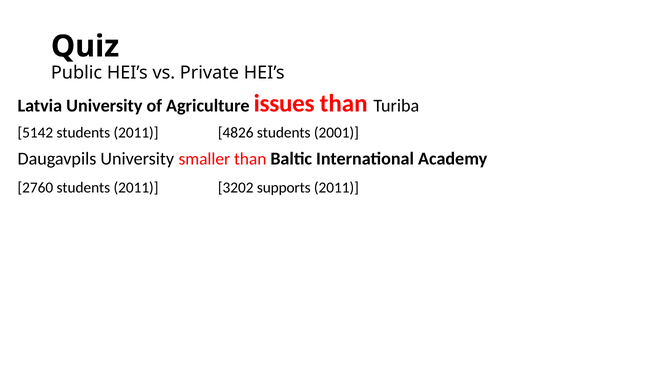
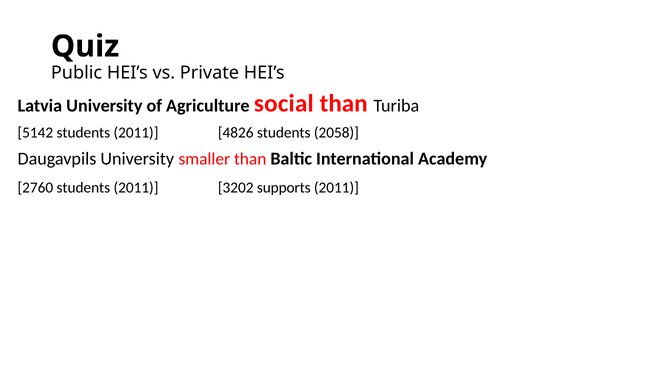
issues: issues -> social
2001: 2001 -> 2058
